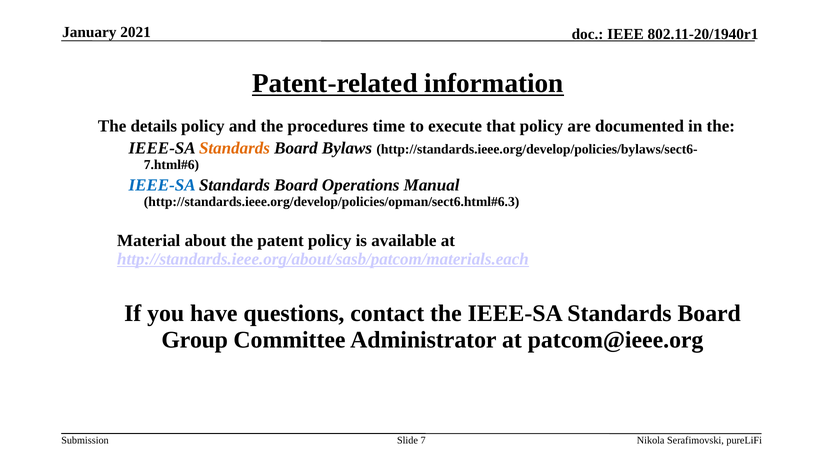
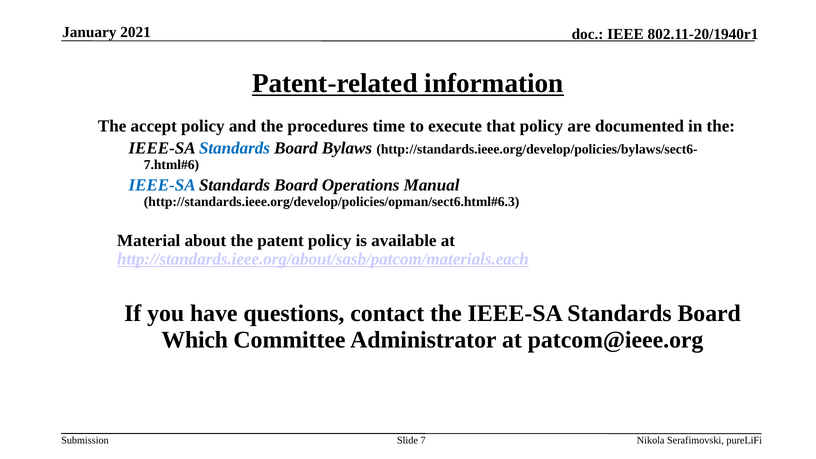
details: details -> accept
Standards at (234, 148) colour: orange -> blue
Group: Group -> Which
